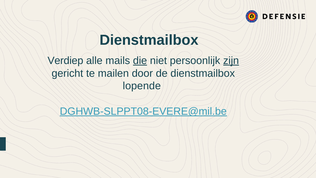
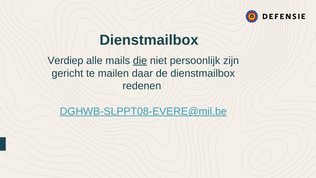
zijn underline: present -> none
door: door -> daar
lopende: lopende -> redenen
